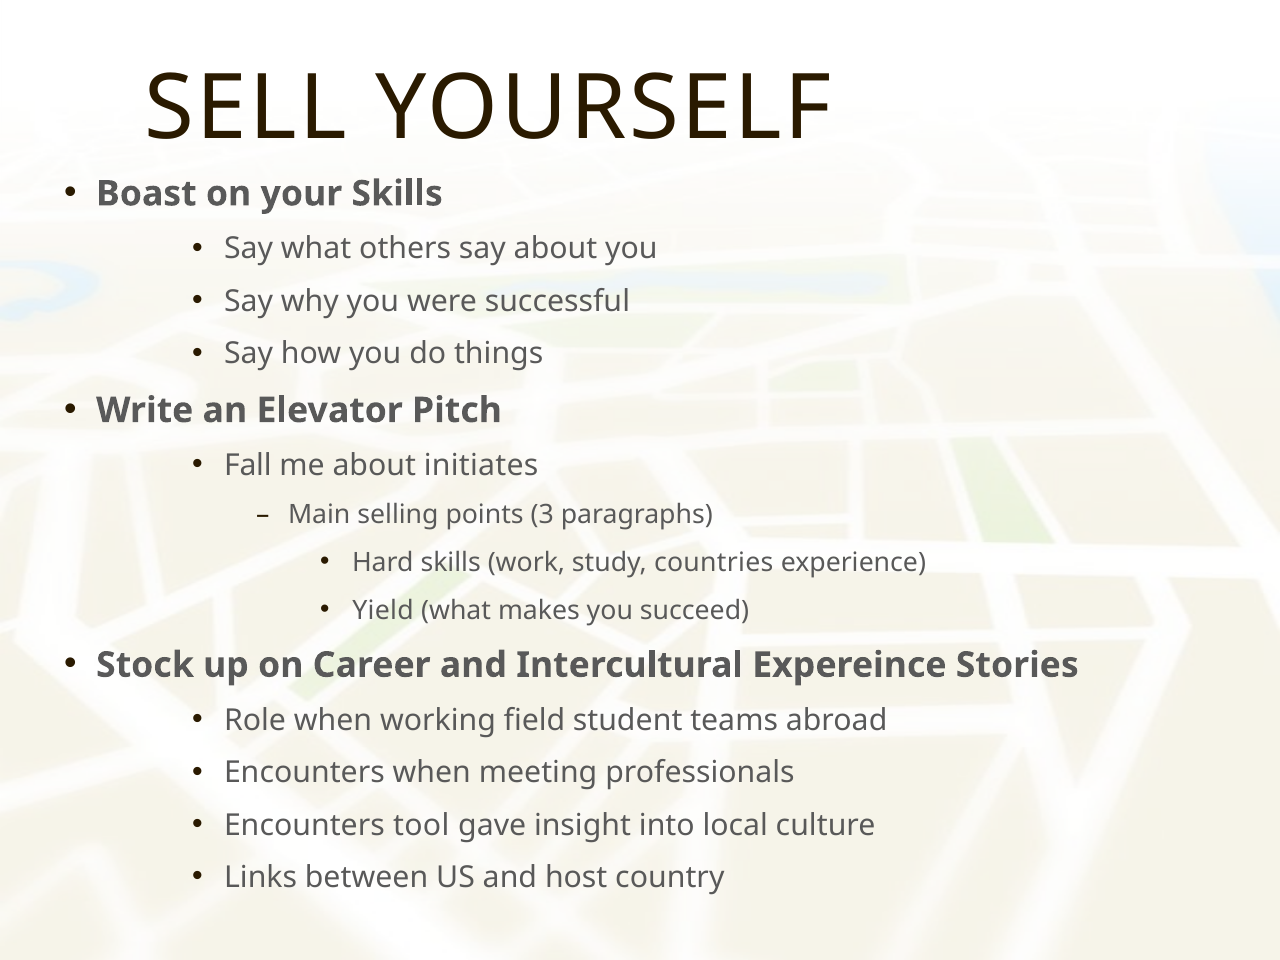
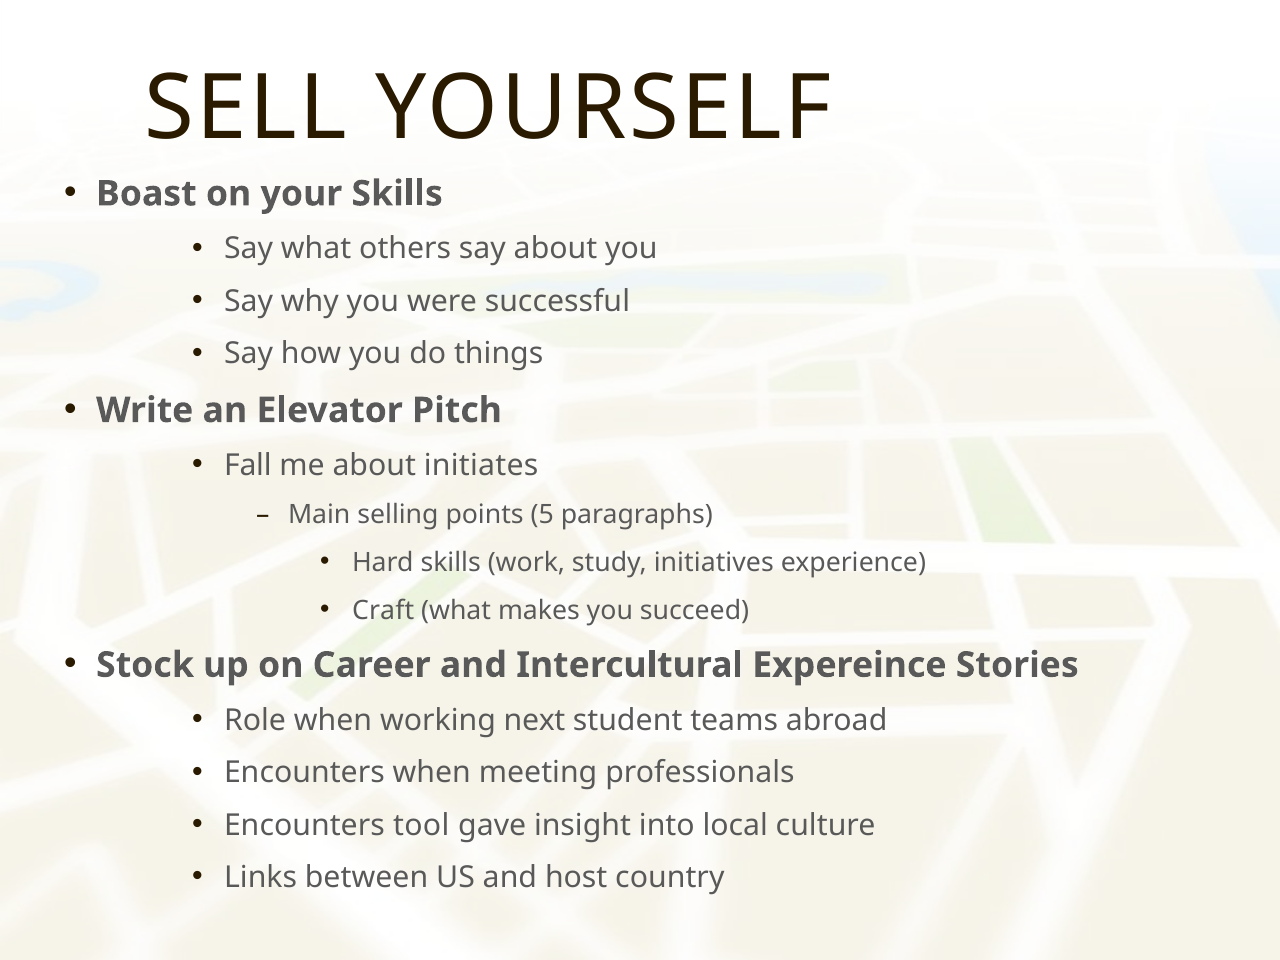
3: 3 -> 5
countries: countries -> initiatives
Yield: Yield -> Craft
field: field -> next
